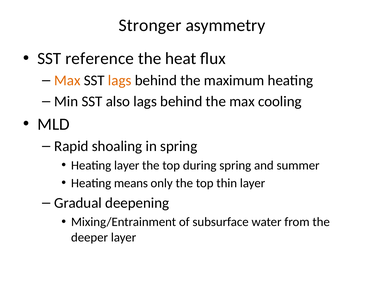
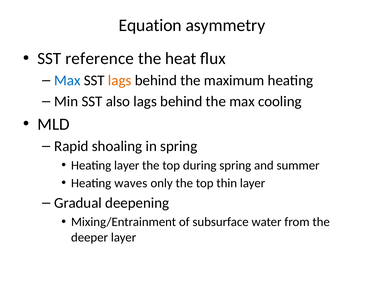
Stronger: Stronger -> Equation
Max at (67, 81) colour: orange -> blue
means: means -> waves
